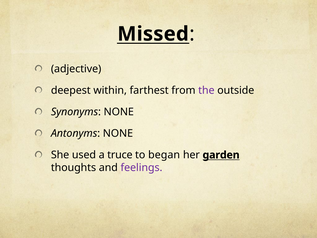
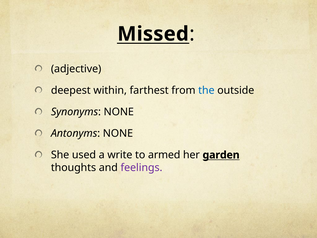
the colour: purple -> blue
truce: truce -> write
began: began -> armed
